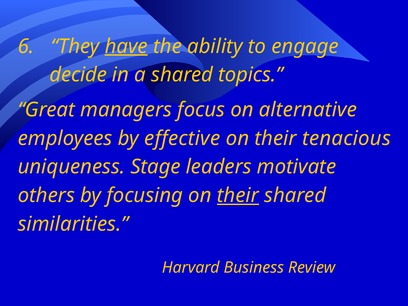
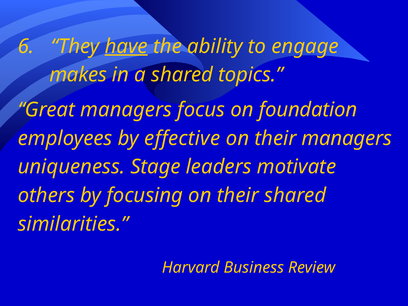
decide: decide -> makes
alternative: alternative -> foundation
their tenacious: tenacious -> managers
their at (238, 195) underline: present -> none
